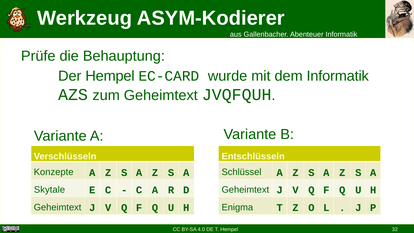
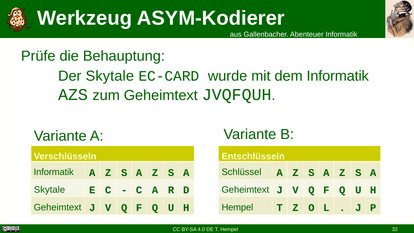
Der Hempel: Hempel -> Skytale
Konzepte at (54, 172): Konzepte -> Informatik
H Enigma: Enigma -> Hempel
